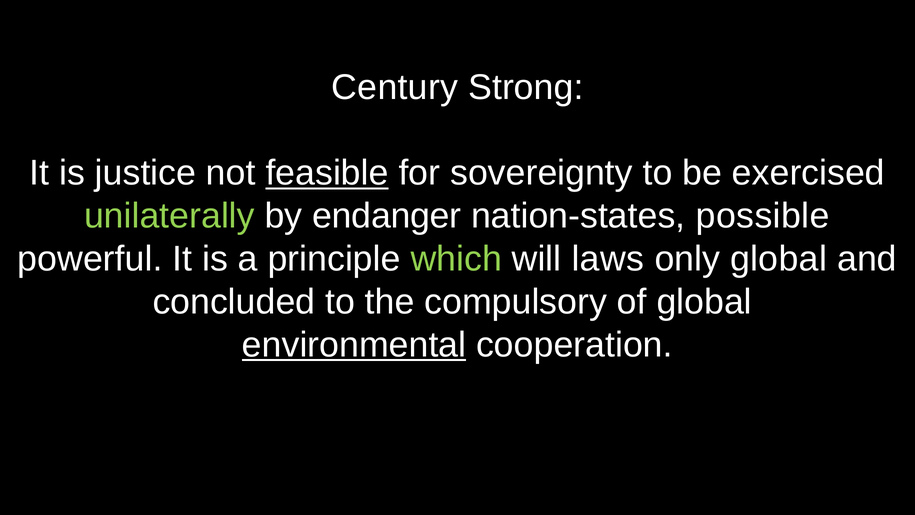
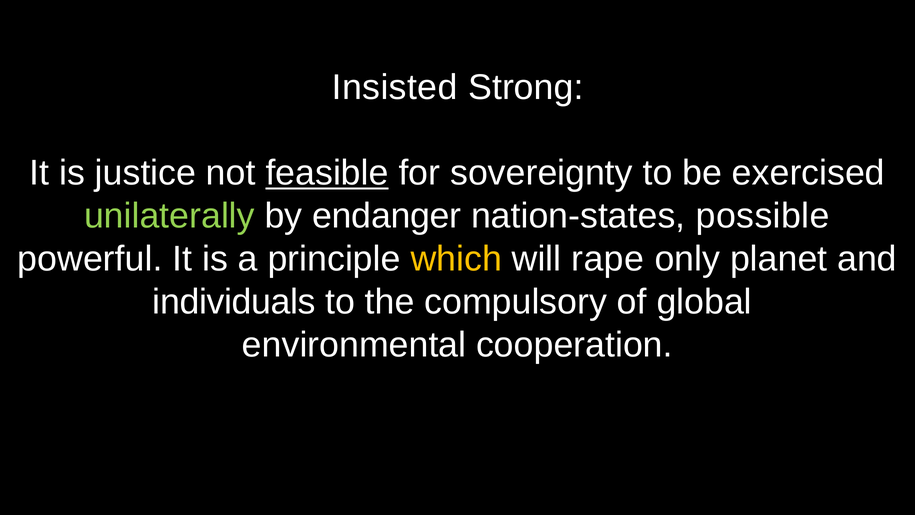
Century: Century -> Insisted
which colour: light green -> yellow
laws: laws -> rape
only global: global -> planet
concluded: concluded -> individuals
environmental underline: present -> none
